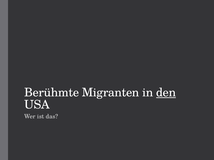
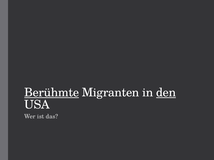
Berühmte underline: none -> present
